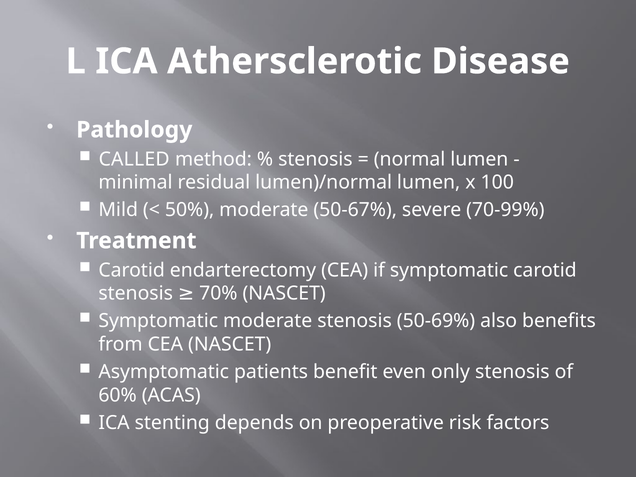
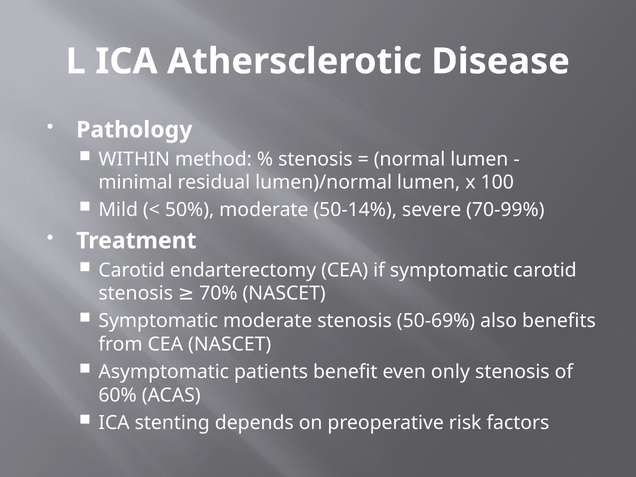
CALLED: CALLED -> WITHIN
50-67%: 50-67% -> 50-14%
